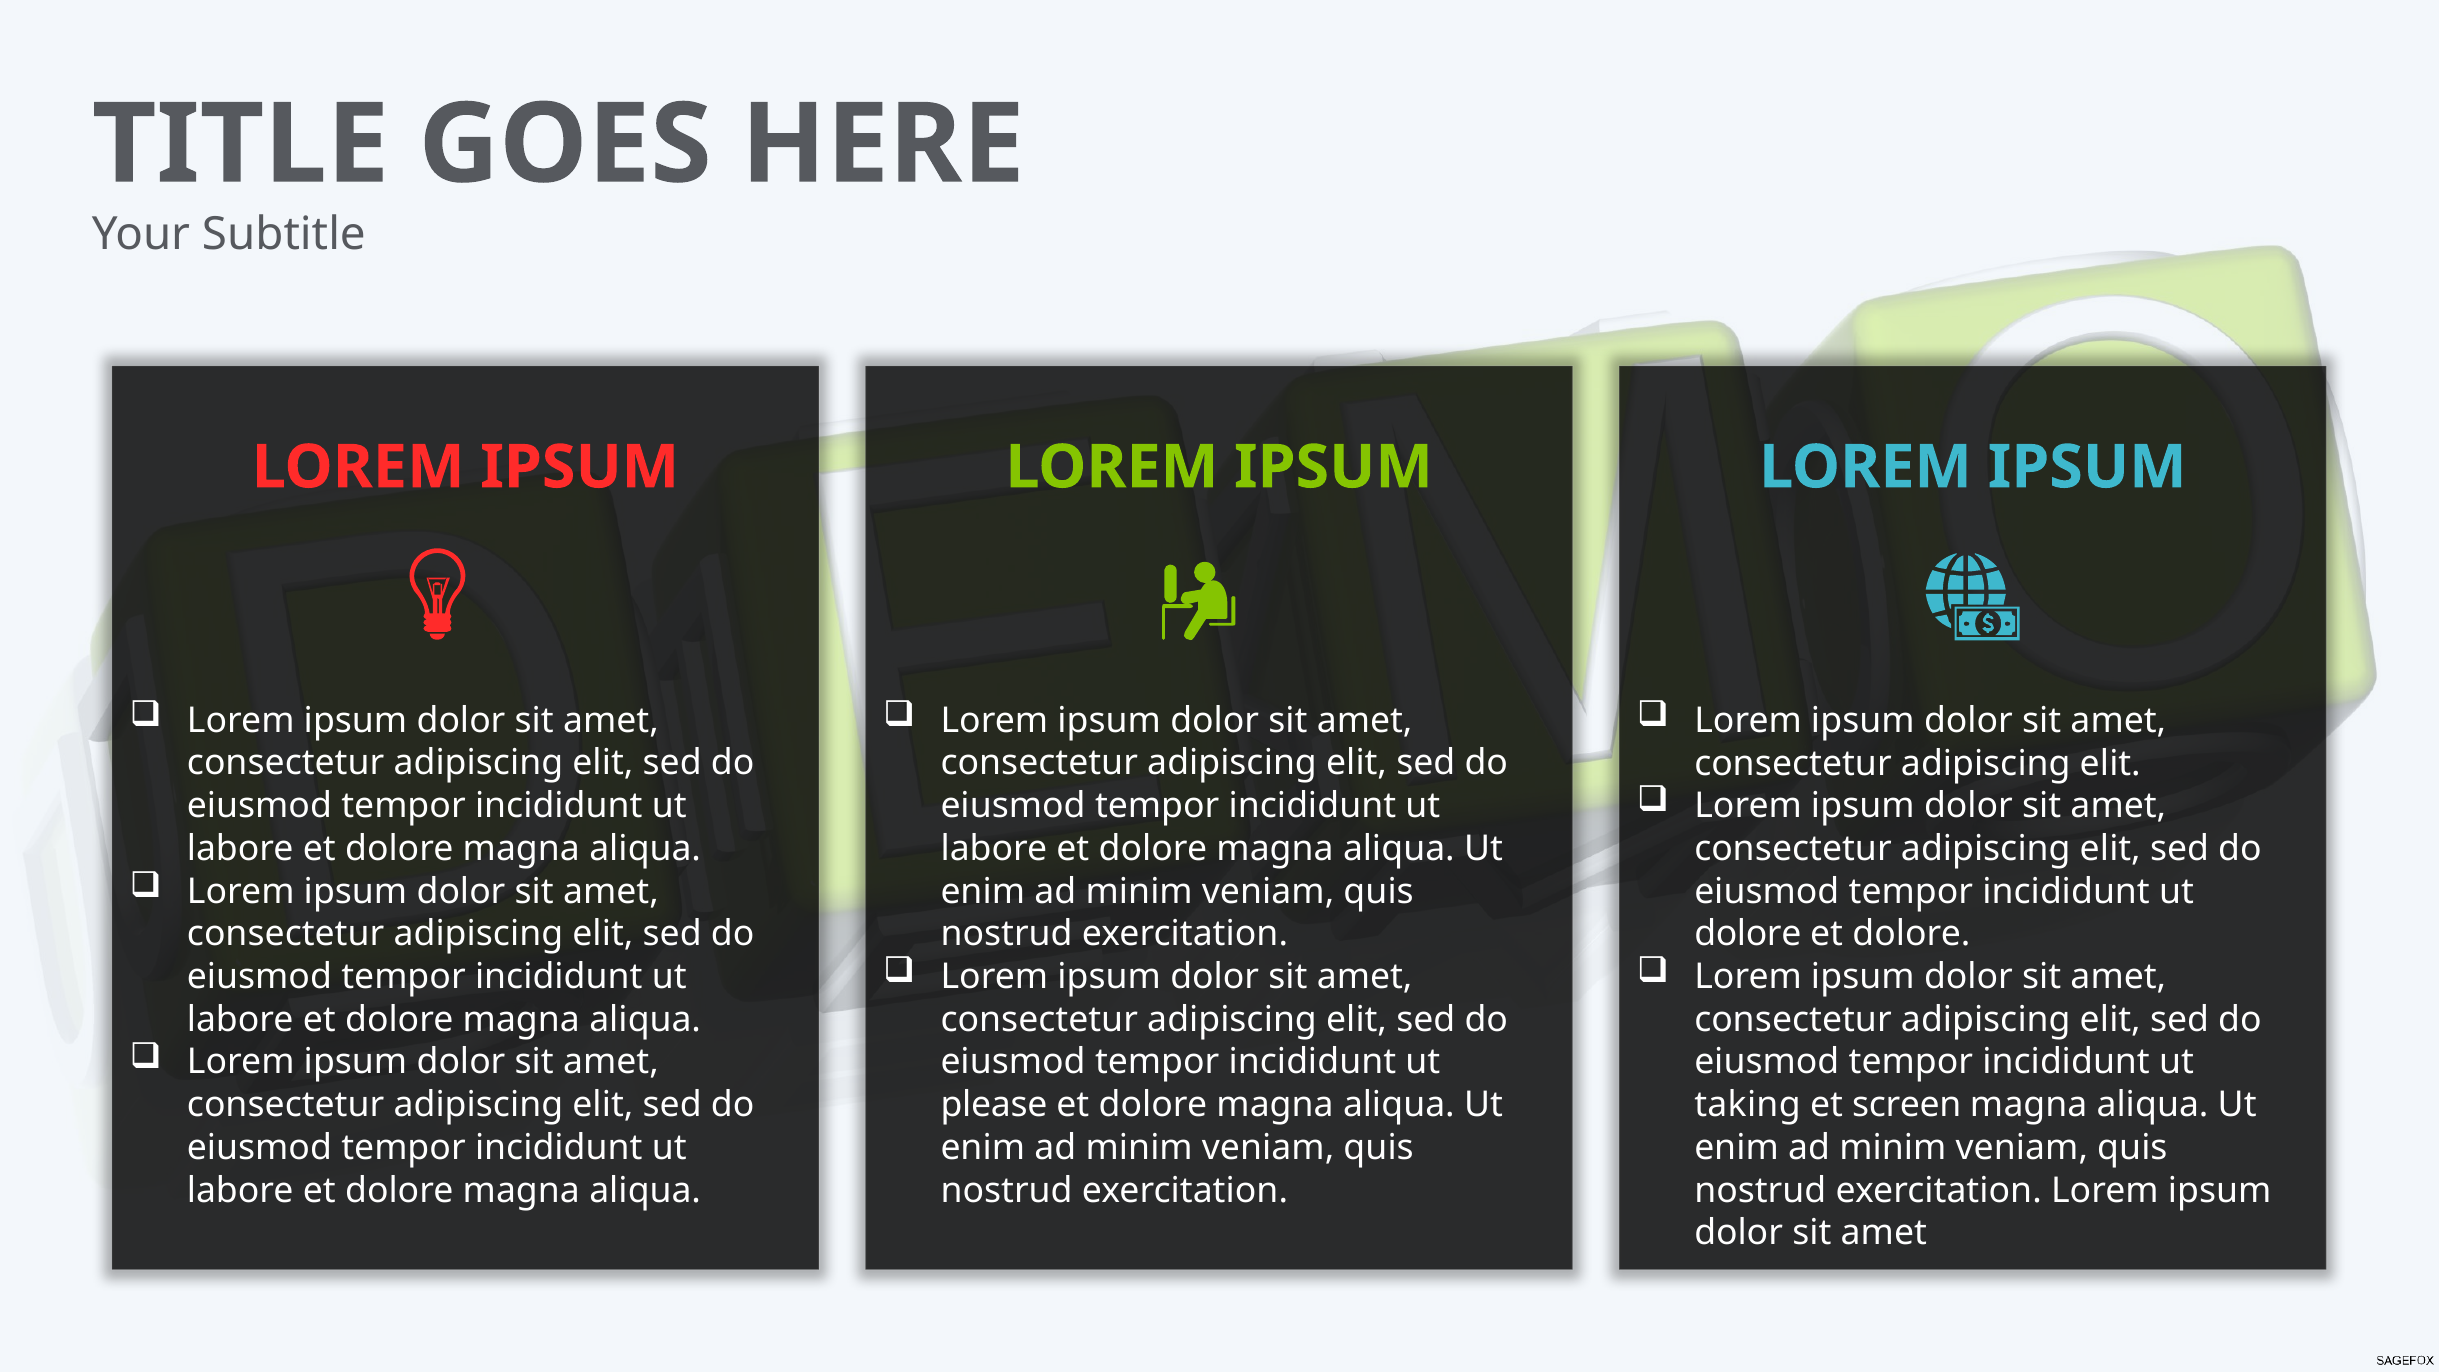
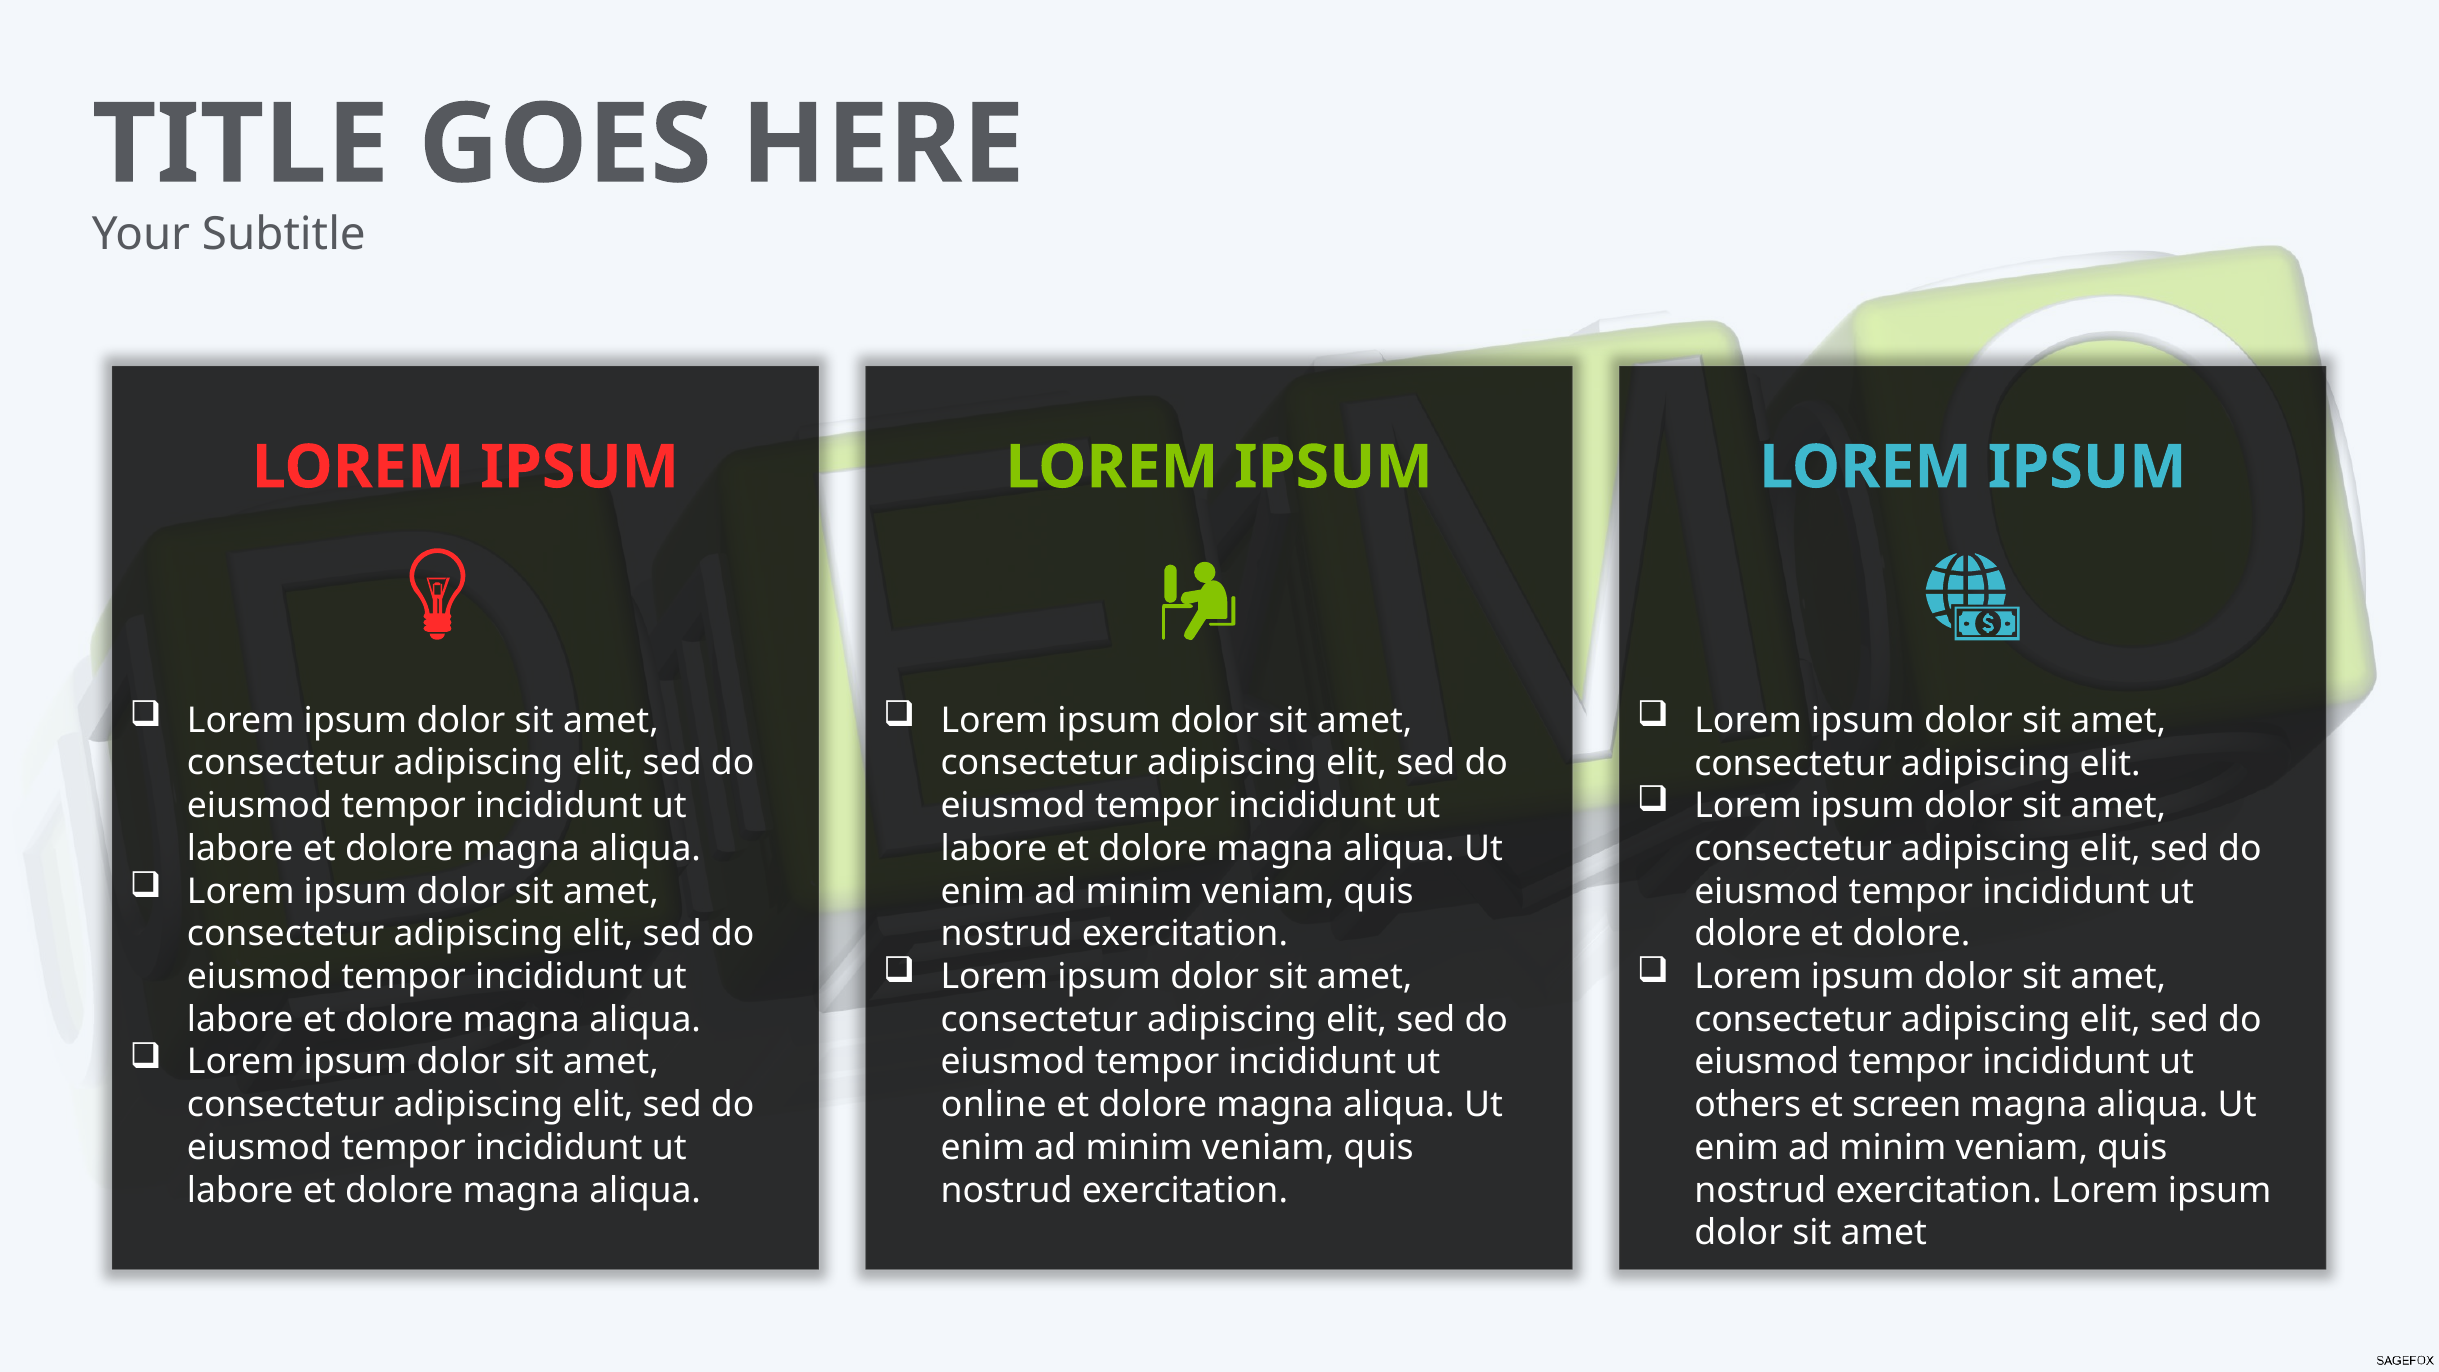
please: please -> online
taking: taking -> others
